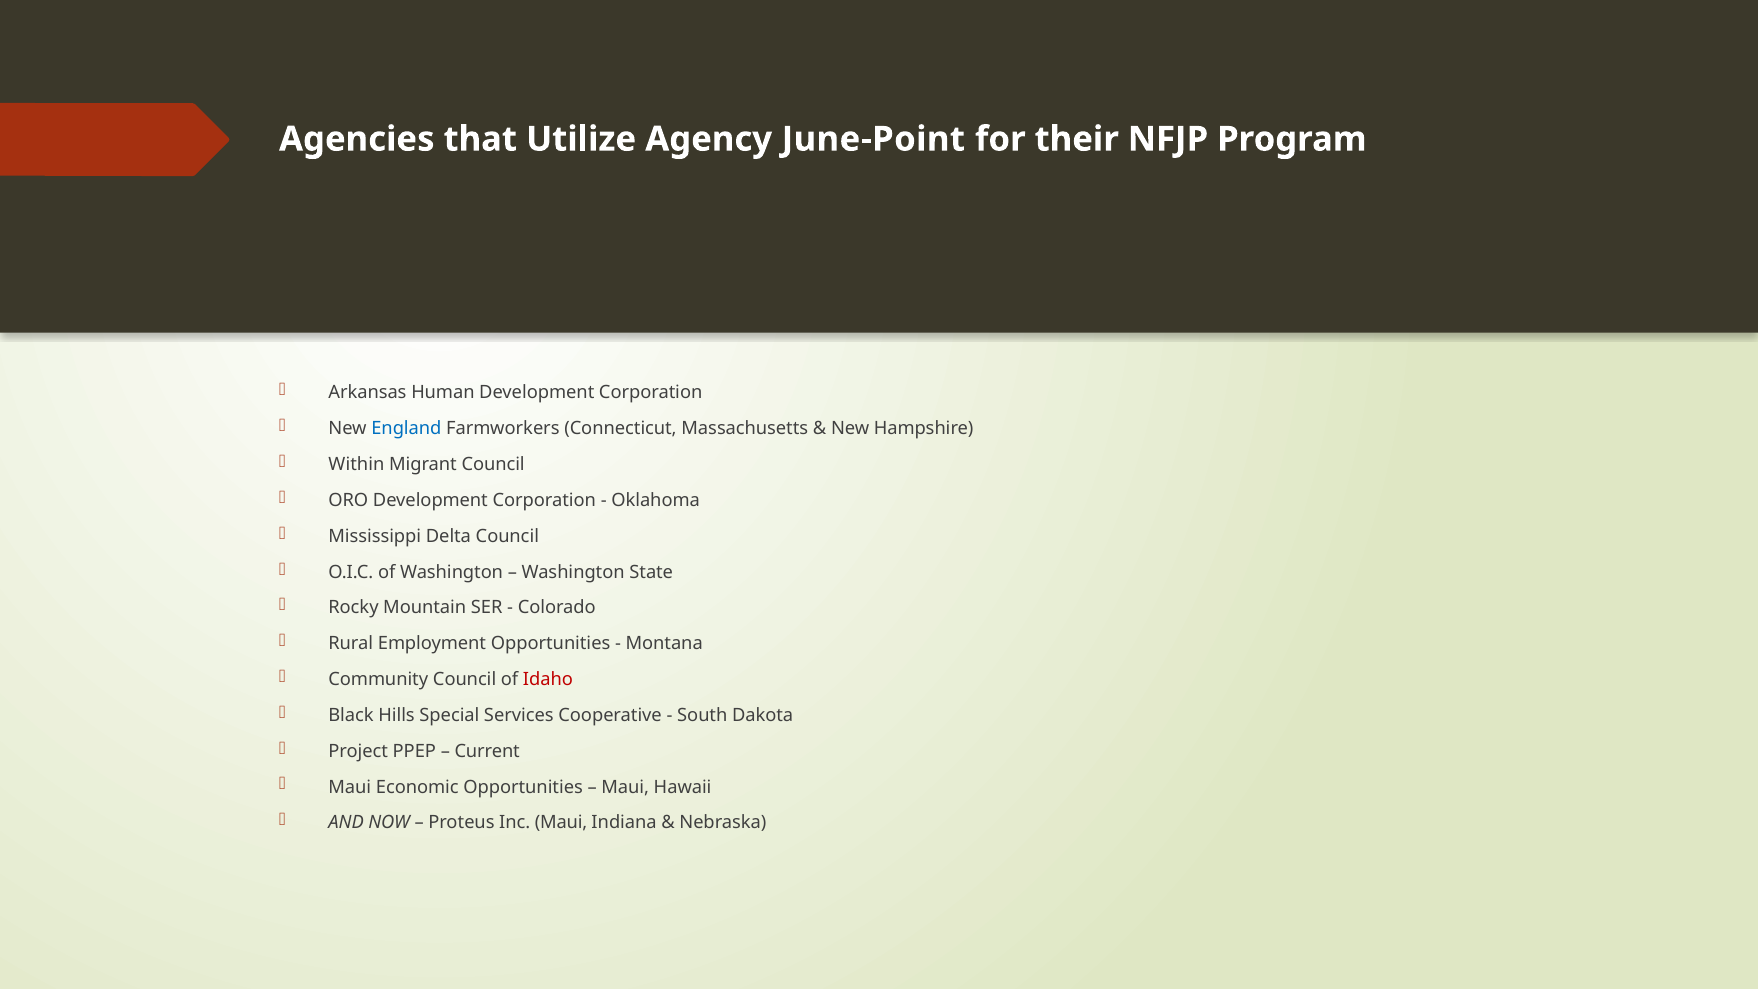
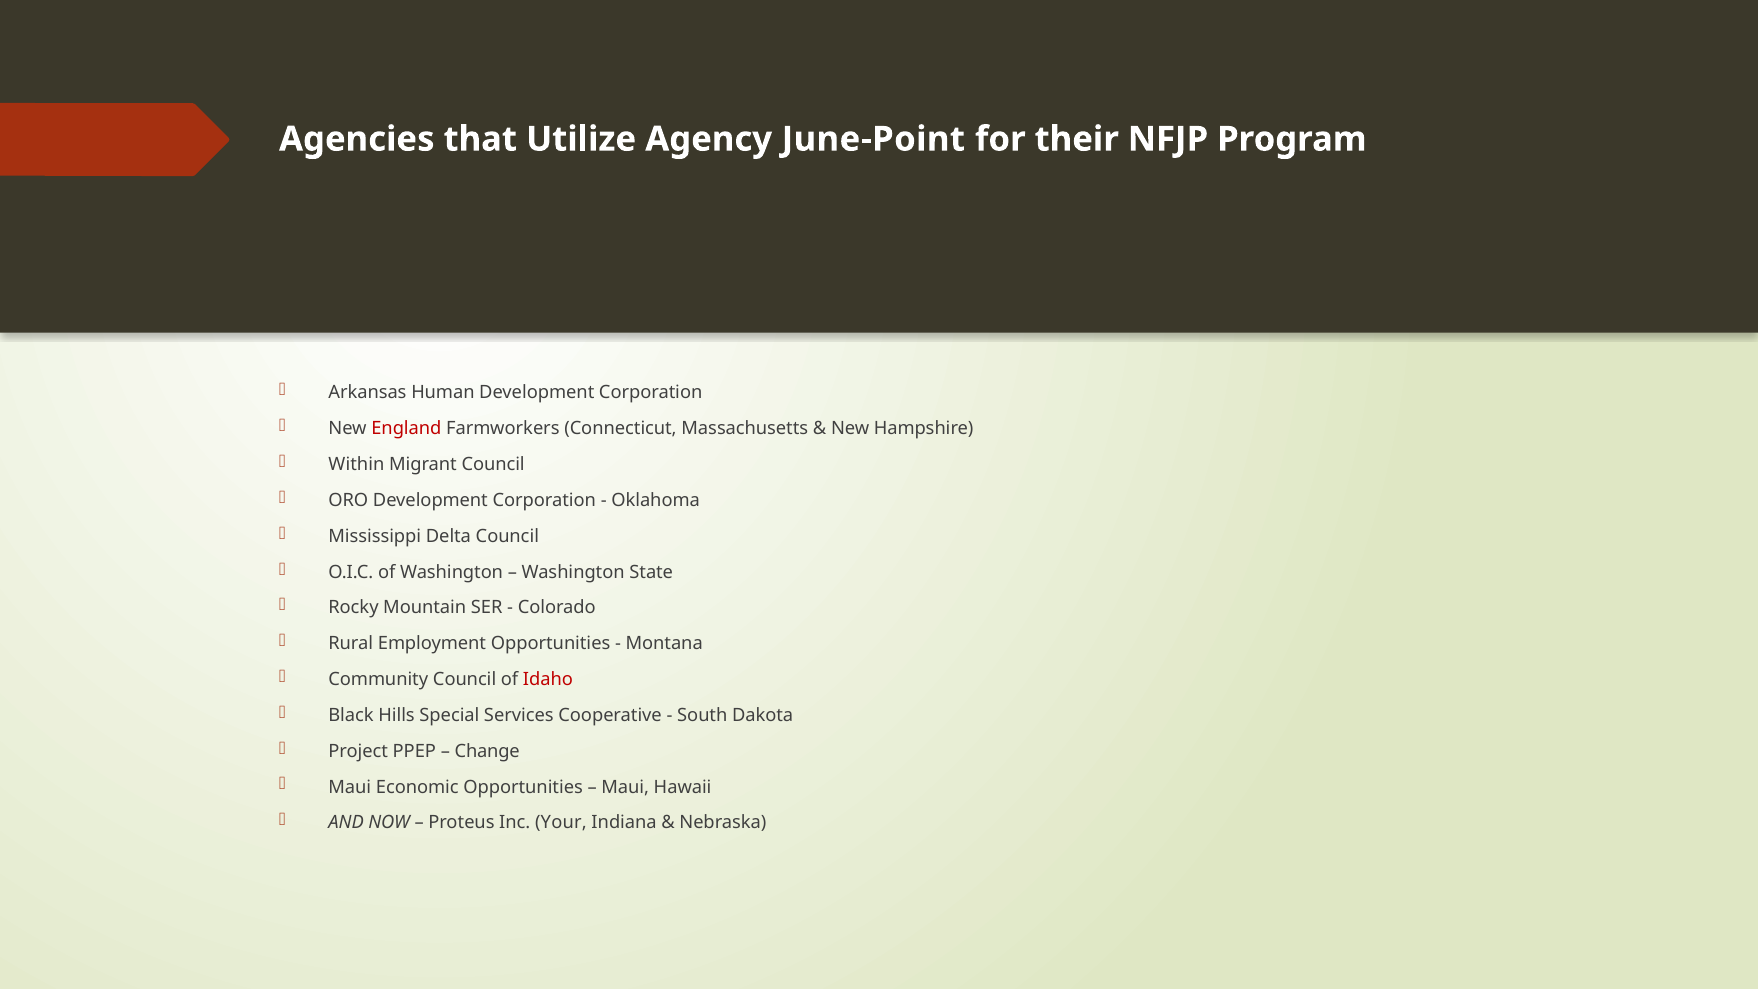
England colour: blue -> red
Current: Current -> Change
Inc Maui: Maui -> Your
